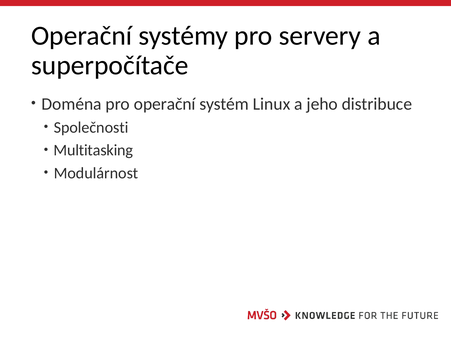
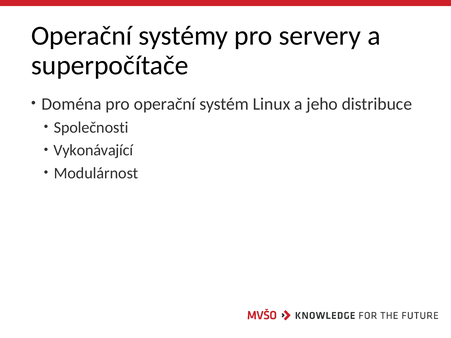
Multitasking: Multitasking -> Vykonávající
